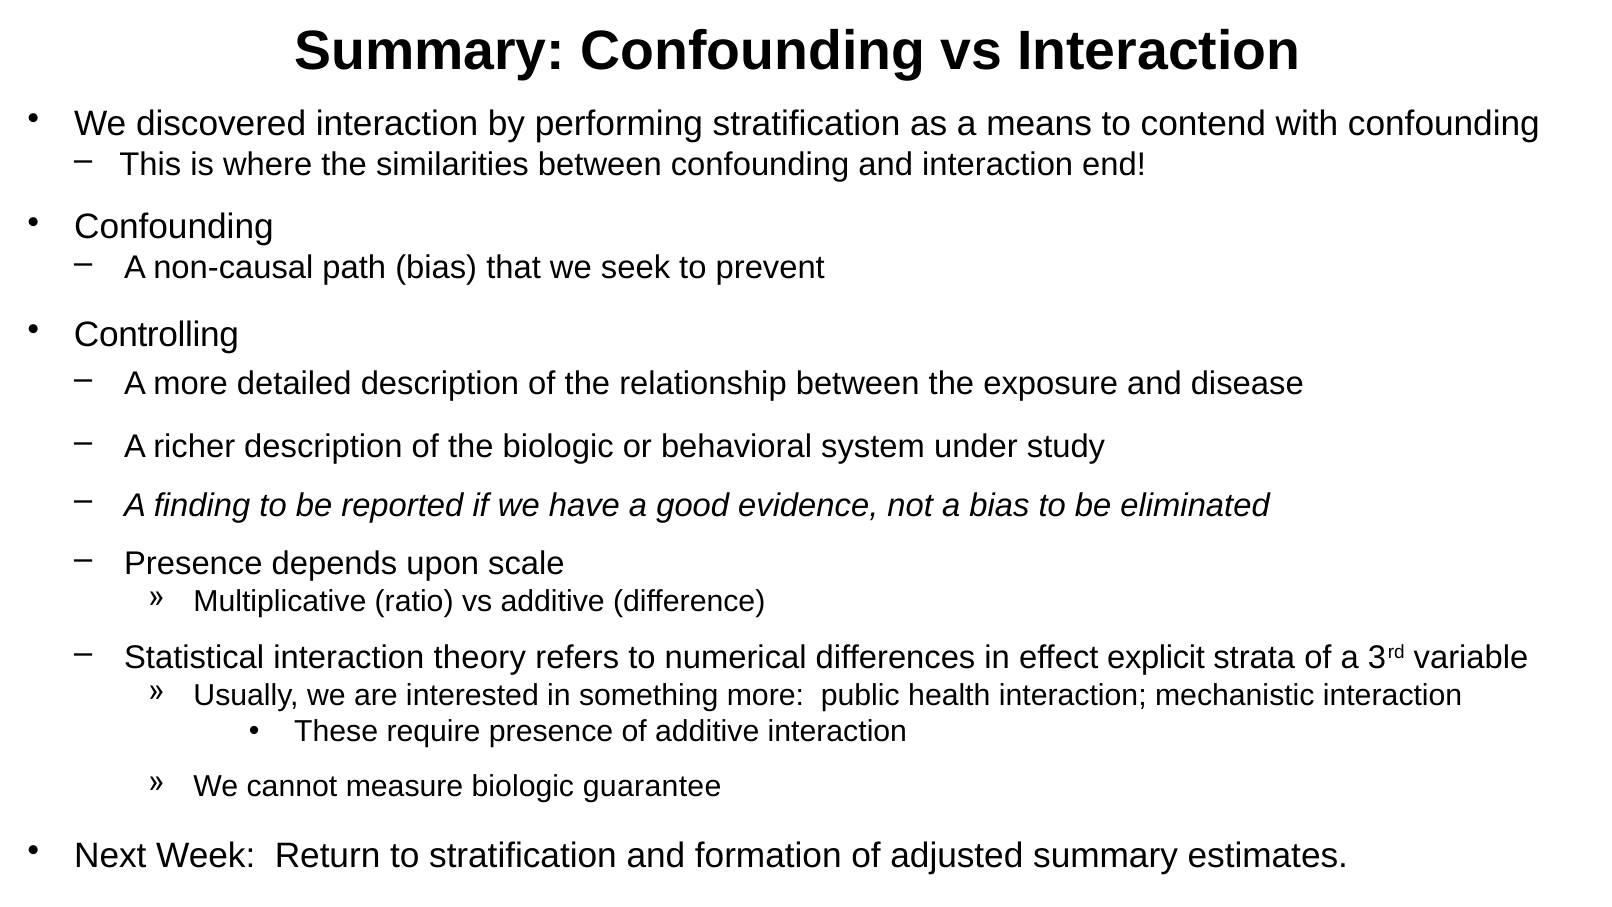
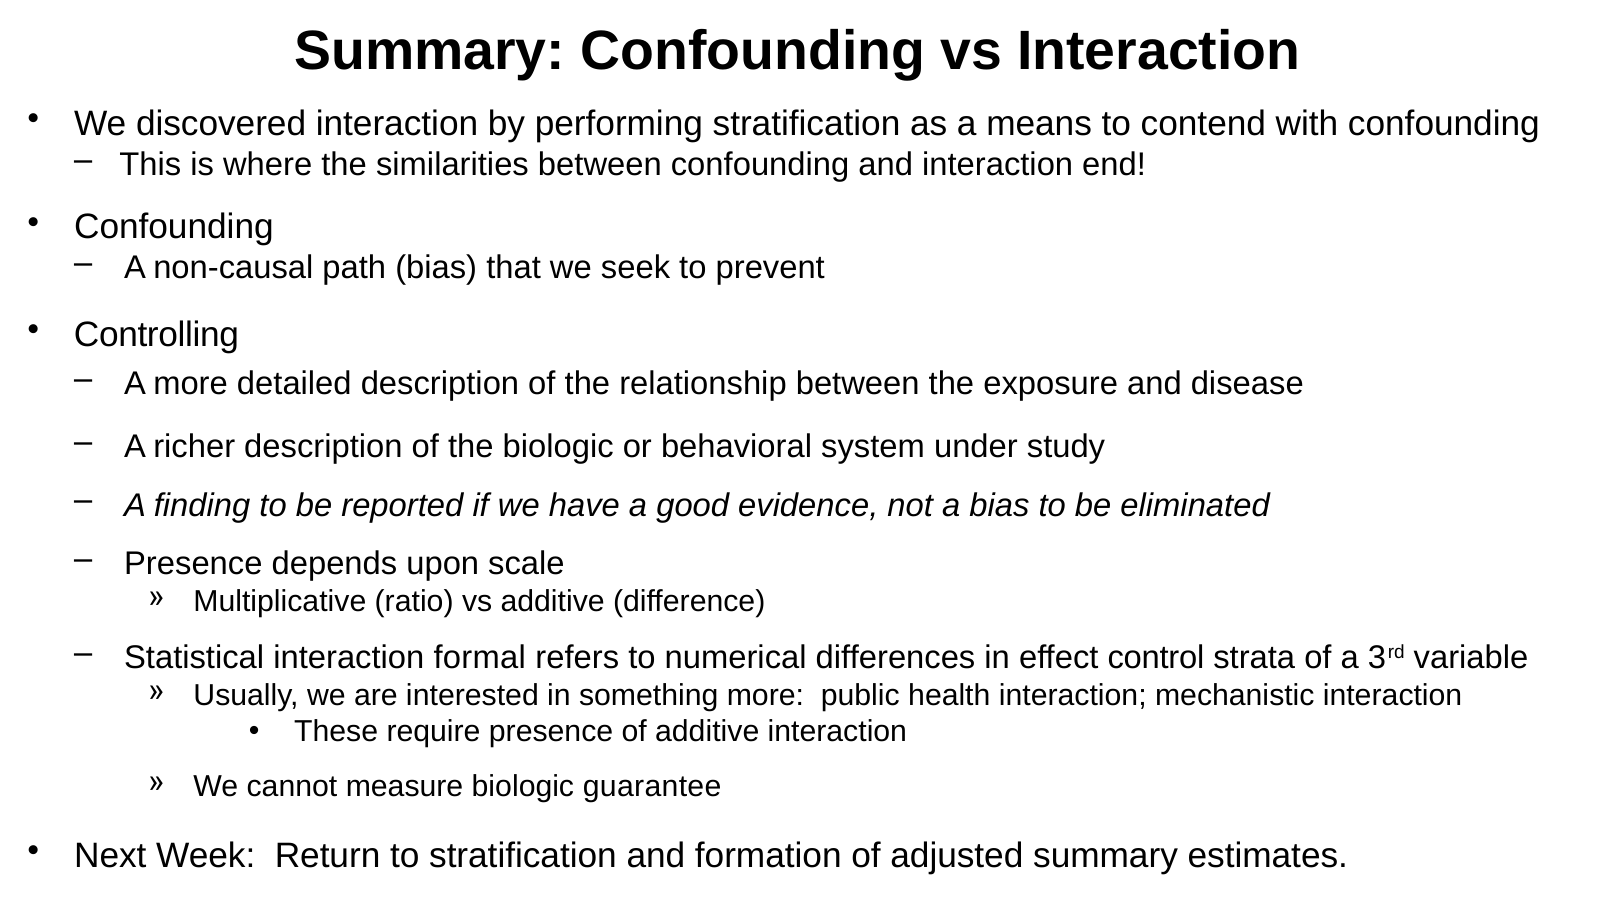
theory: theory -> formal
explicit: explicit -> control
